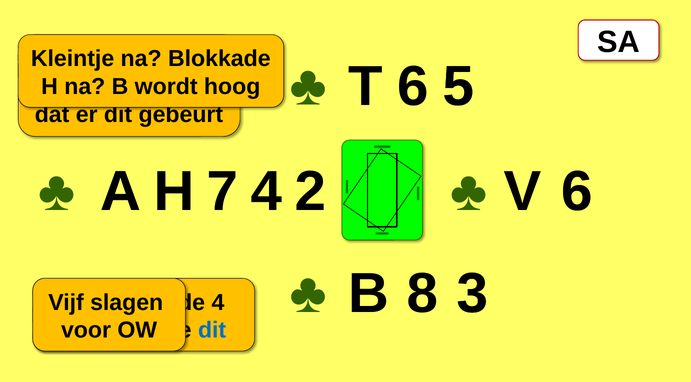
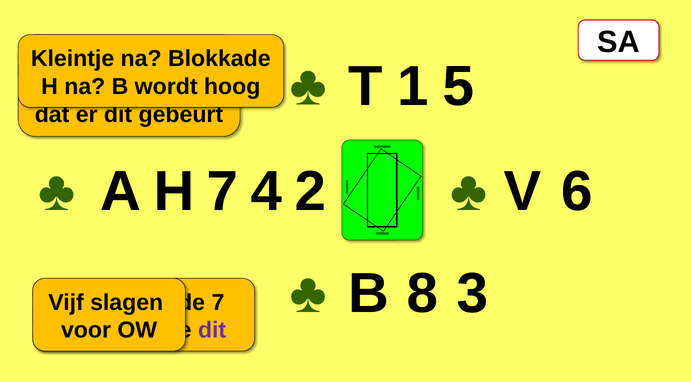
T 6: 6 -> 1
4: 4 -> 7
dit at (212, 330) colour: blue -> purple
